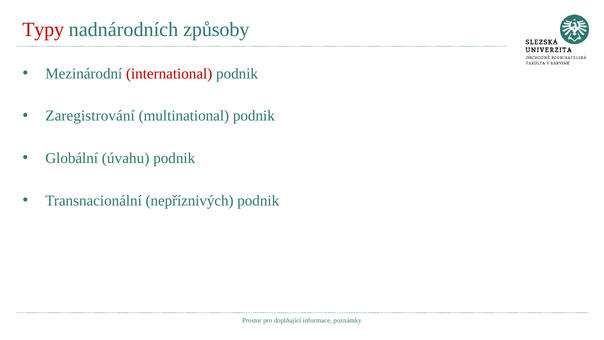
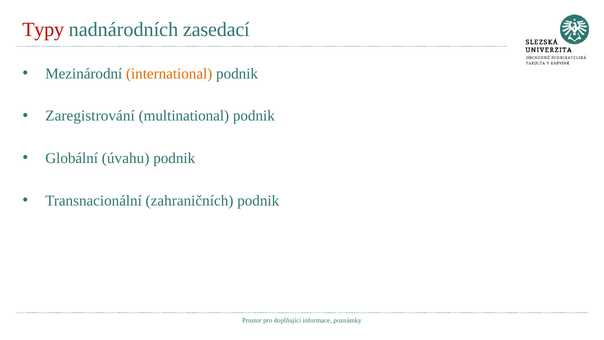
způsoby: způsoby -> zasedací
international colour: red -> orange
nepříznivých: nepříznivých -> zahraničních
